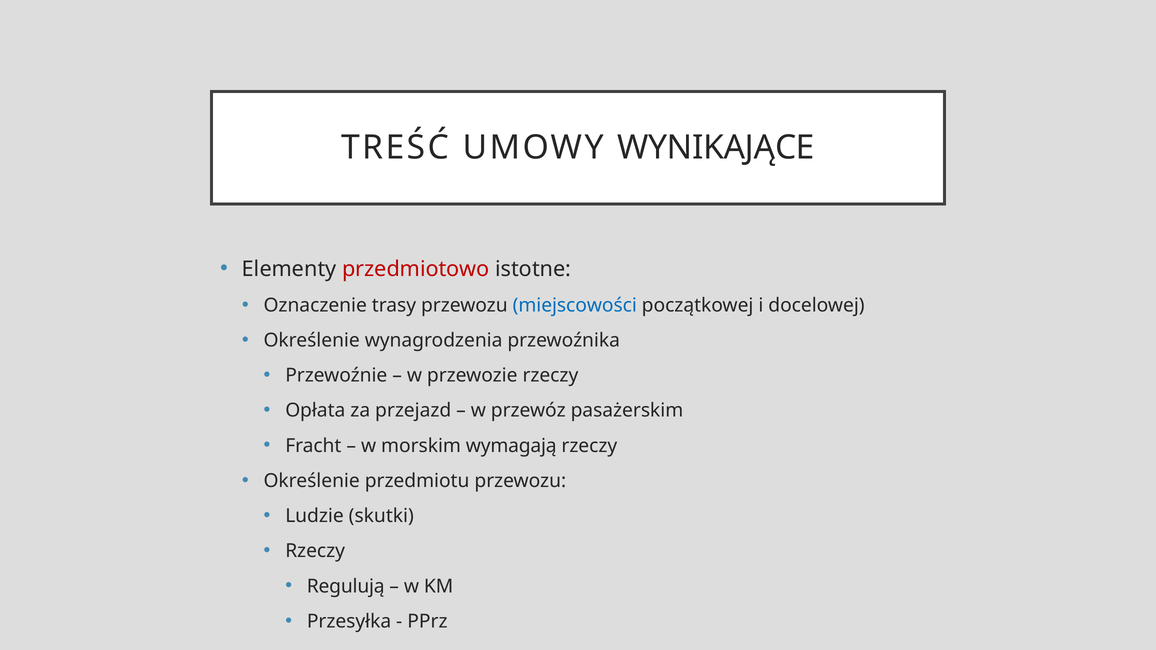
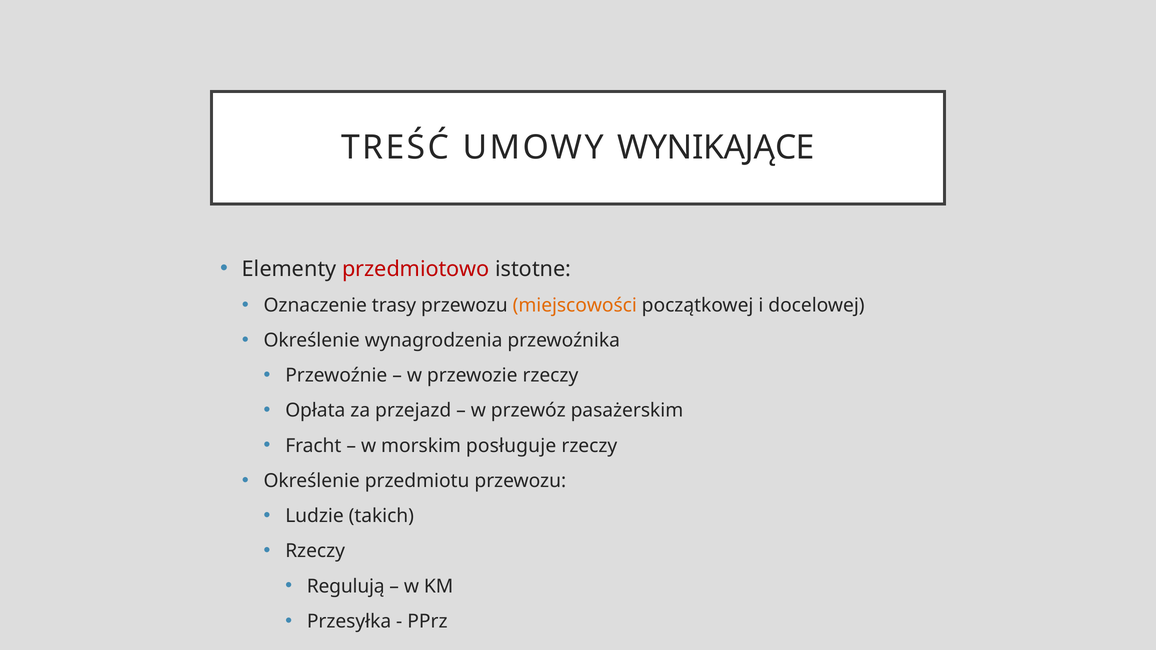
miejscowości colour: blue -> orange
wymagają: wymagają -> posługuje
skutki: skutki -> takich
